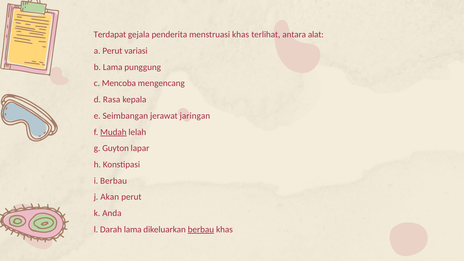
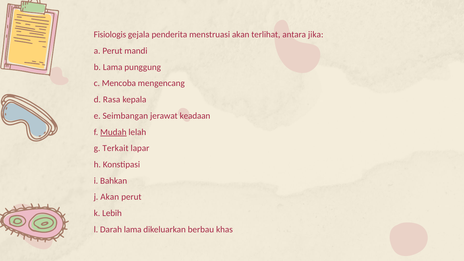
Terdapat: Terdapat -> Fisiologis
menstruasi khas: khas -> akan
alat: alat -> jika
variasi: variasi -> mandi
jaringan: jaringan -> keadaan
Guyton: Guyton -> Terkait
i Berbau: Berbau -> Bahkan
Anda: Anda -> Lebih
berbau at (201, 229) underline: present -> none
